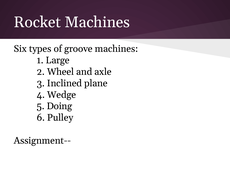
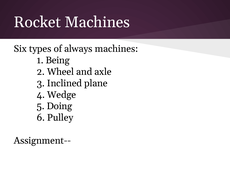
groove: groove -> always
Large: Large -> Being
